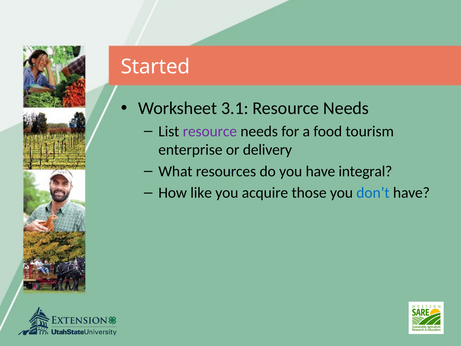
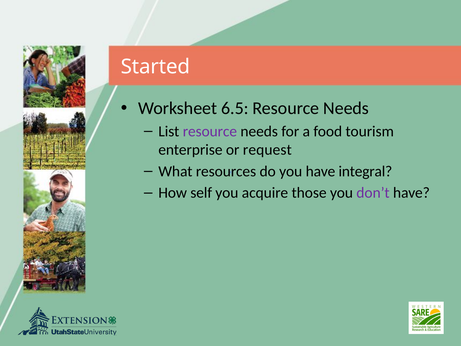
3.1: 3.1 -> 6.5
delivery: delivery -> request
like: like -> self
don’t colour: blue -> purple
